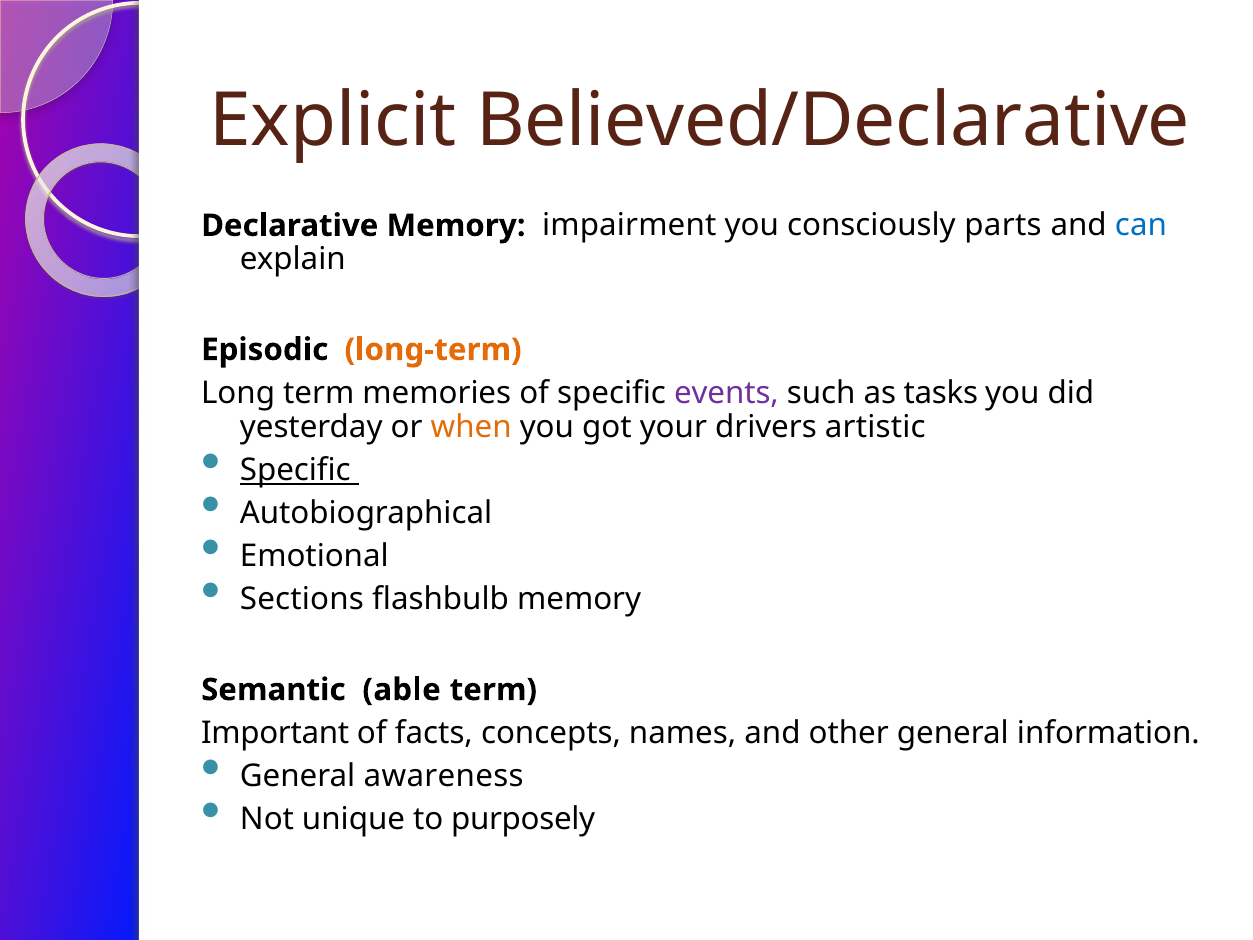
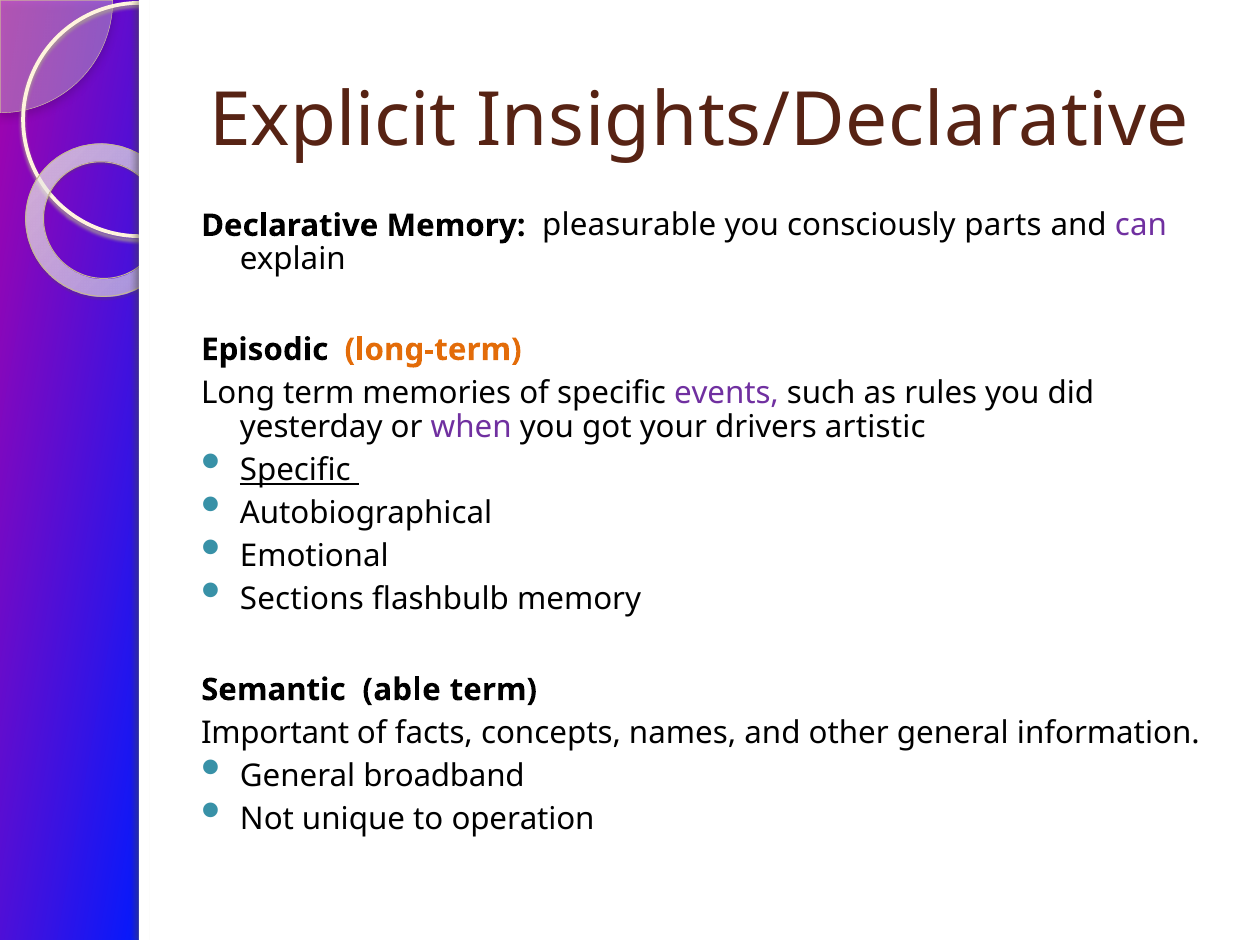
Believed/Declarative: Believed/Declarative -> Insights/Declarative
impairment: impairment -> pleasurable
can colour: blue -> purple
tasks: tasks -> rules
when colour: orange -> purple
awareness: awareness -> broadband
purposely: purposely -> operation
